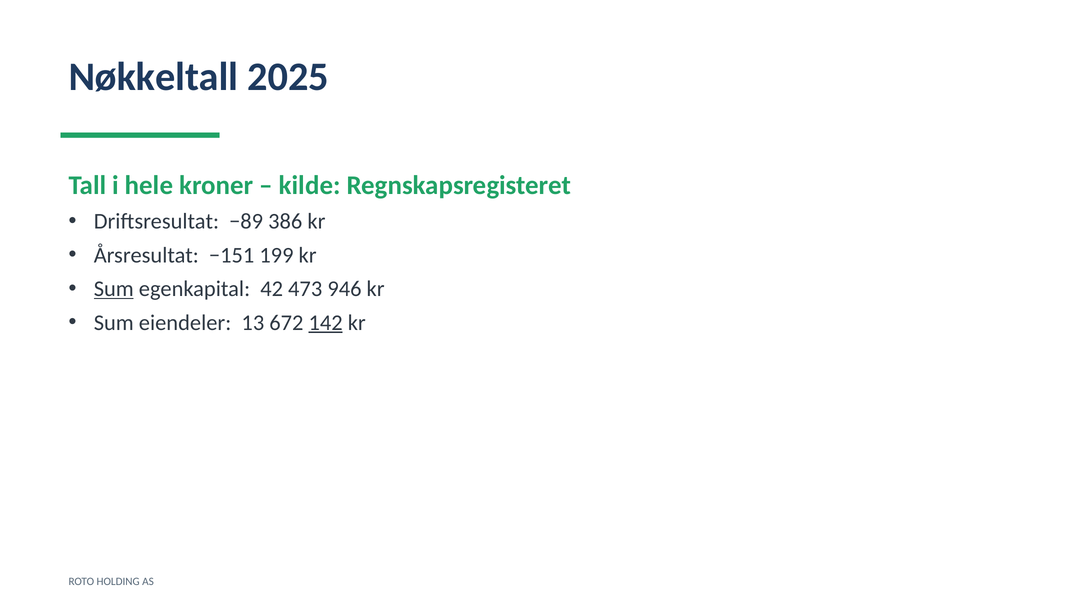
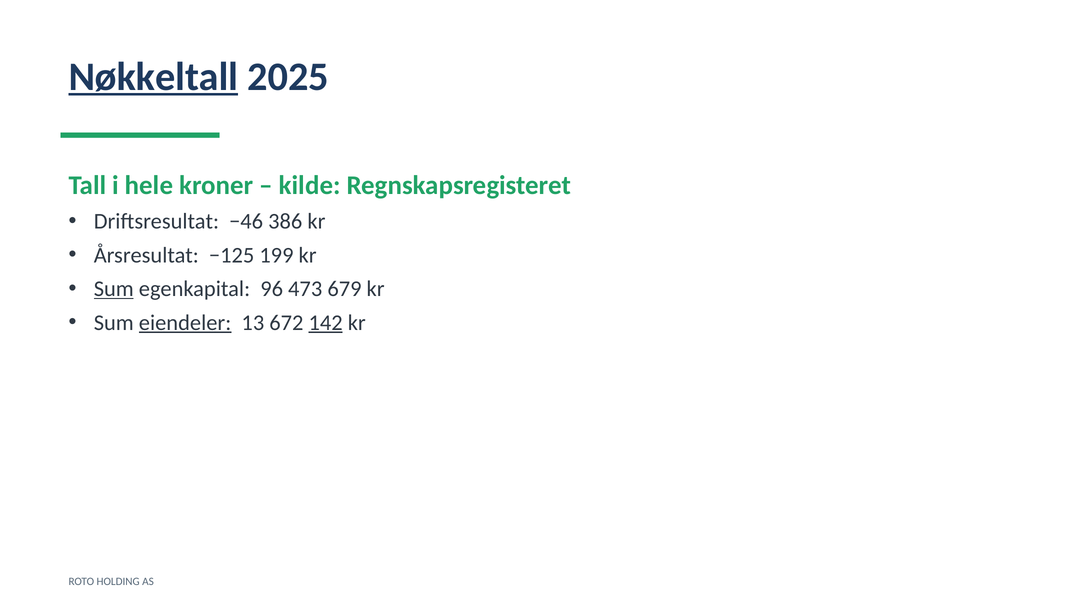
Nøkkeltall underline: none -> present
−89: −89 -> −46
−151: −151 -> −125
42: 42 -> 96
946: 946 -> 679
eiendeler underline: none -> present
